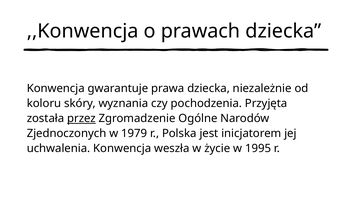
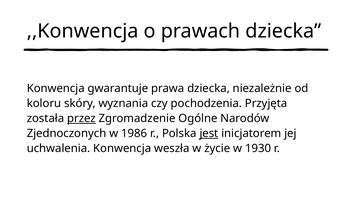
1979: 1979 -> 1986
jest underline: none -> present
1995: 1995 -> 1930
